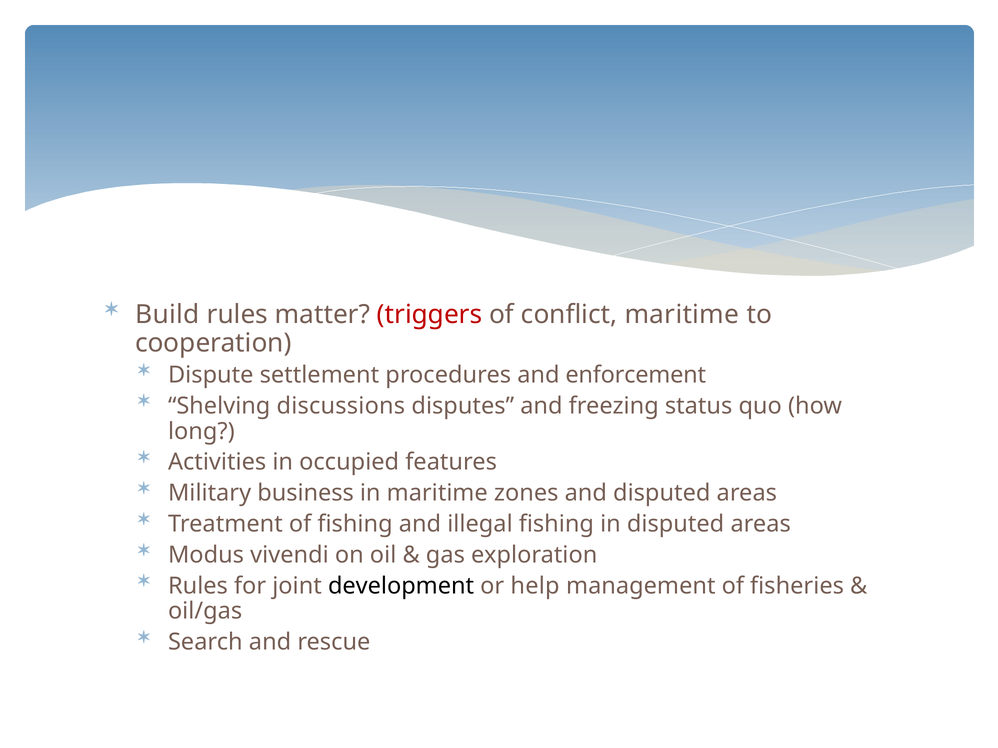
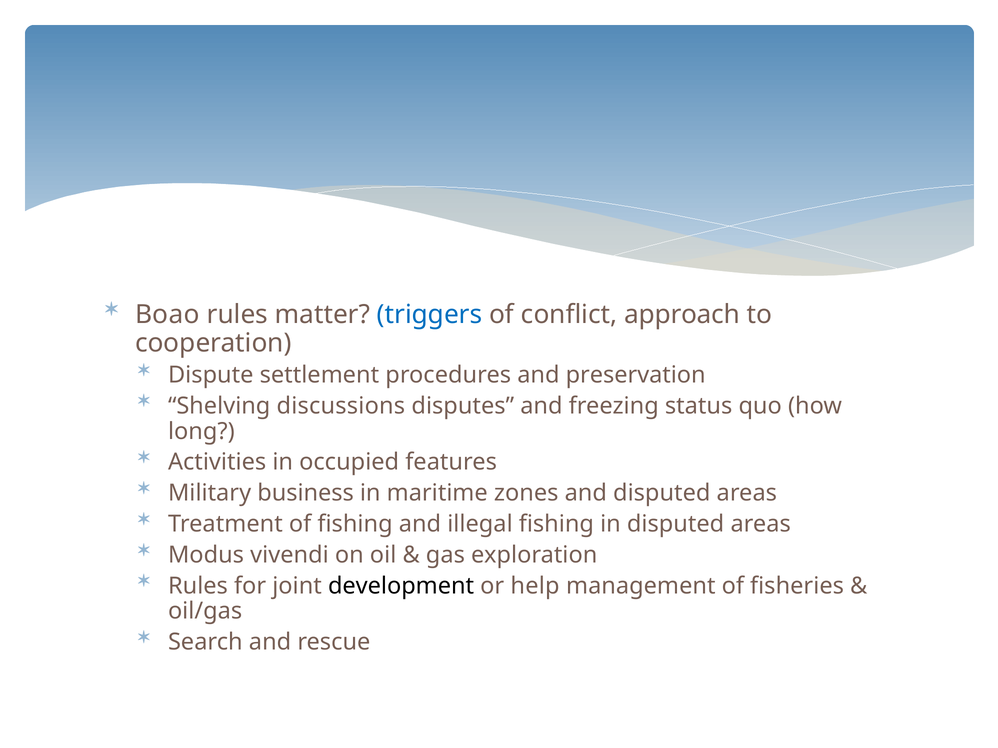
Build: Build -> Boao
triggers colour: red -> blue
conflict maritime: maritime -> approach
enforcement: enforcement -> preservation
